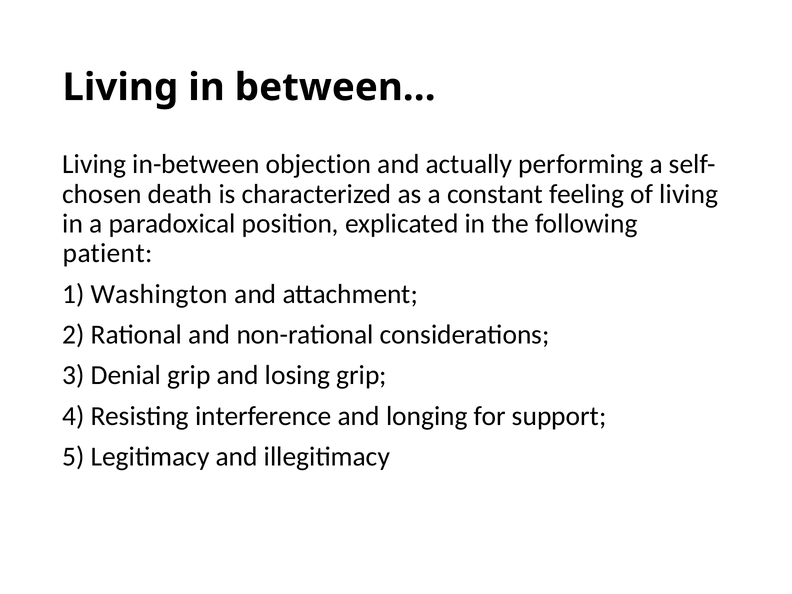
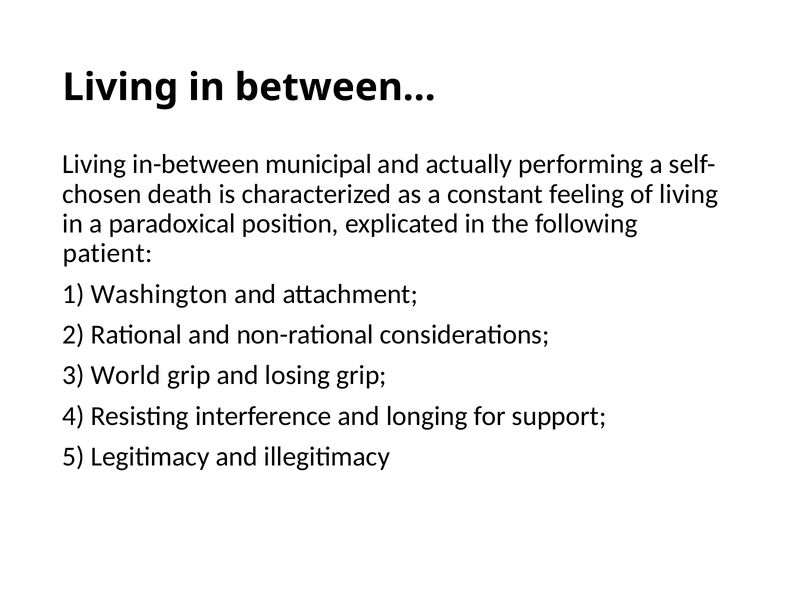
objection: objection -> municipal
Denial: Denial -> World
